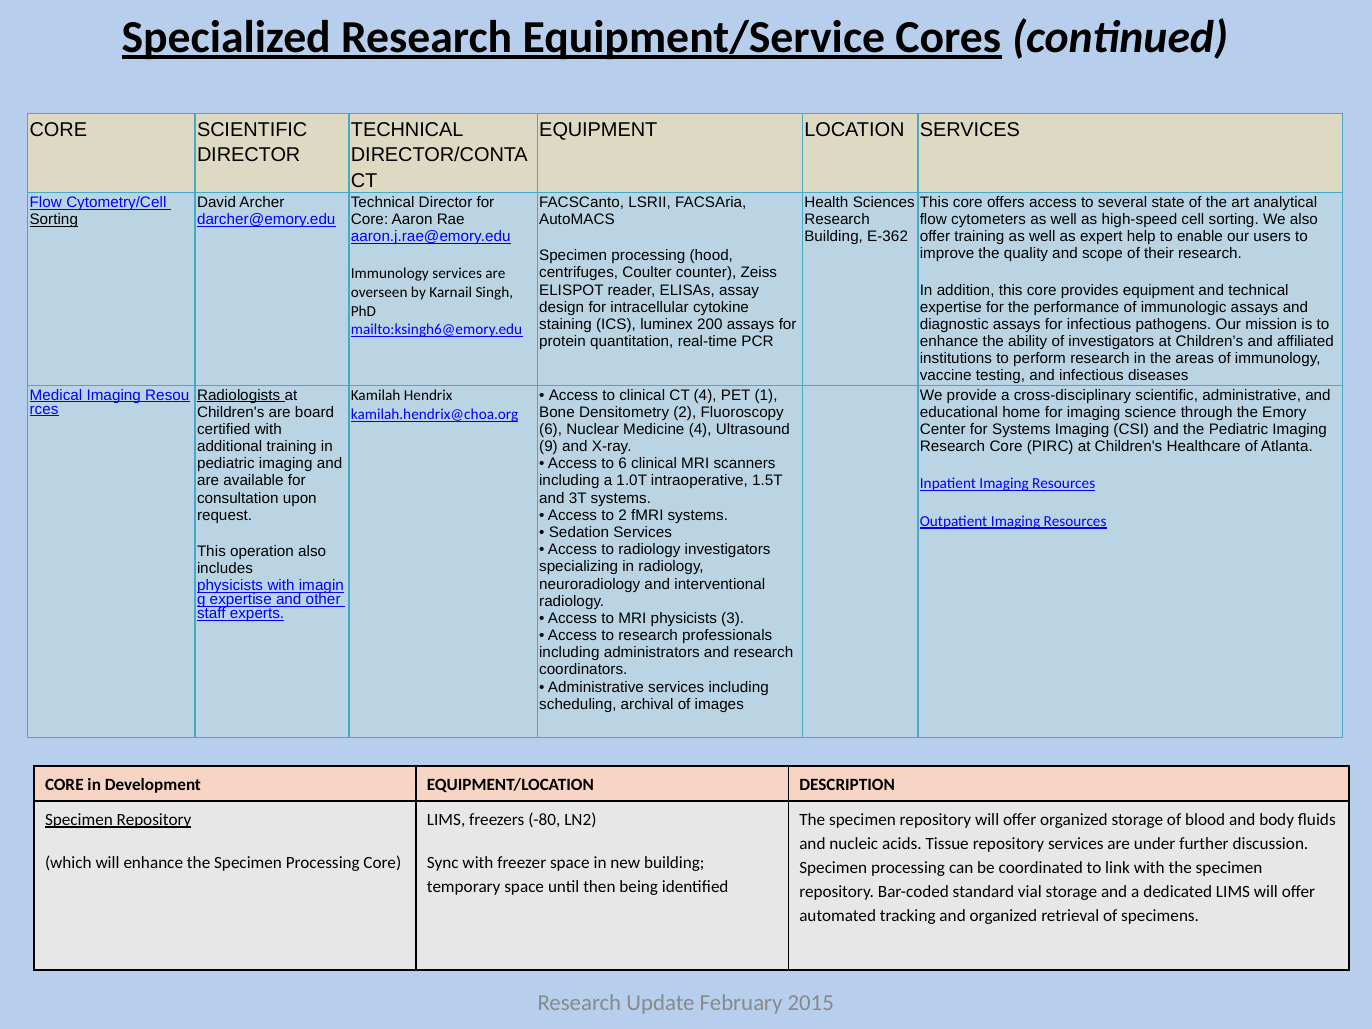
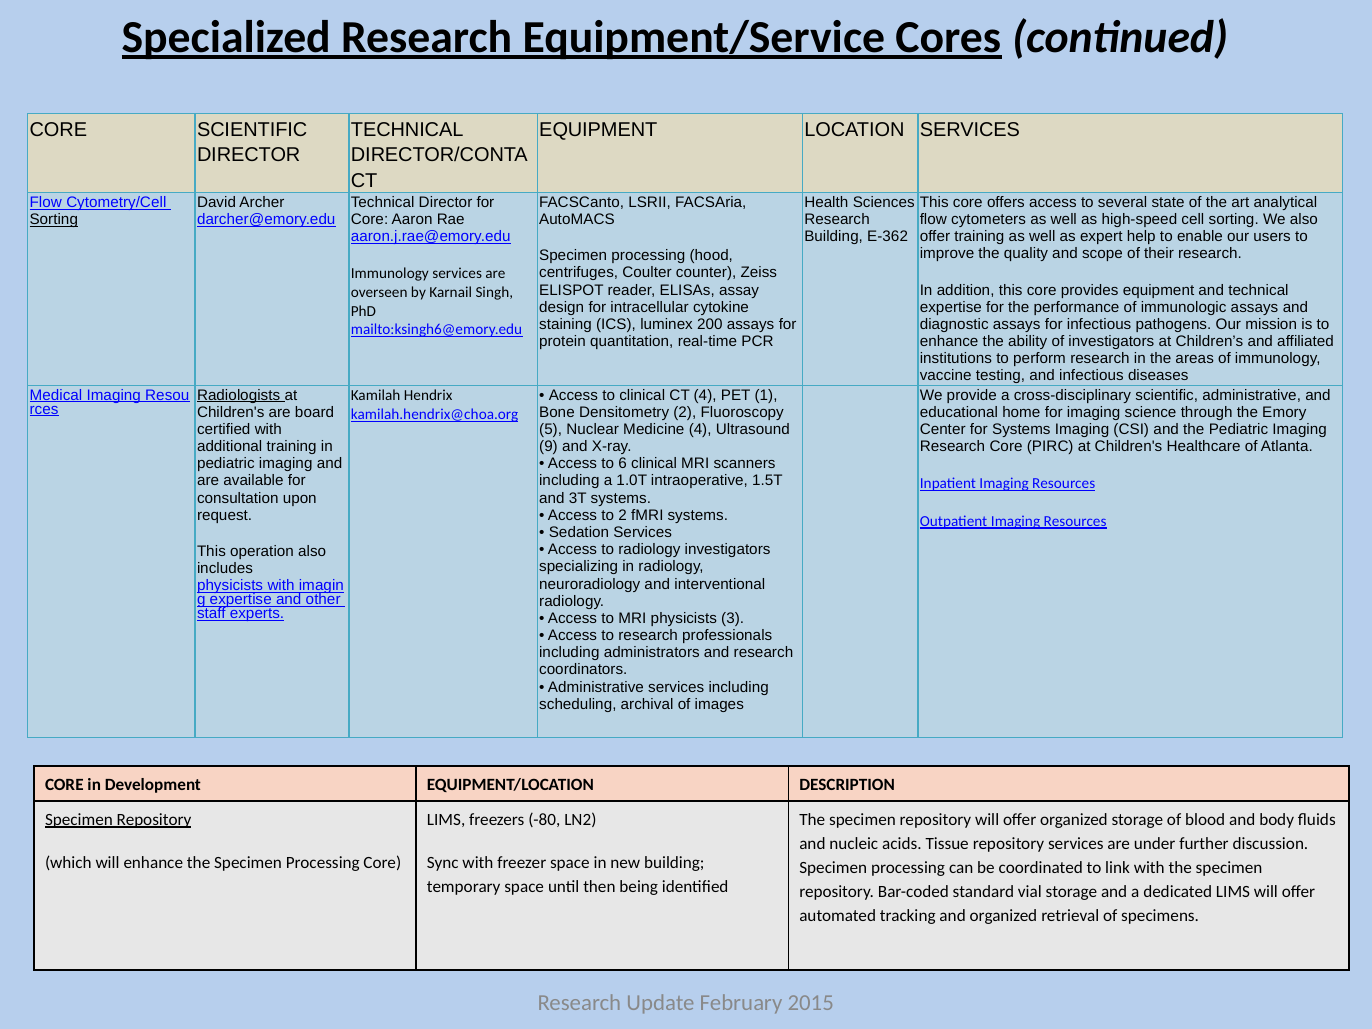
6 at (551, 429): 6 -> 5
